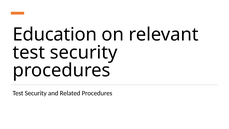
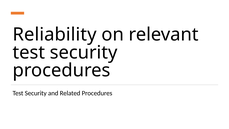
Education: Education -> Reliability
